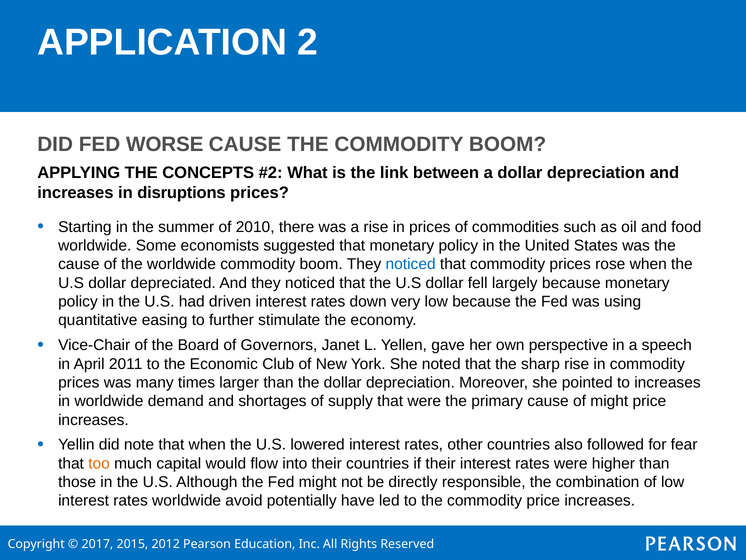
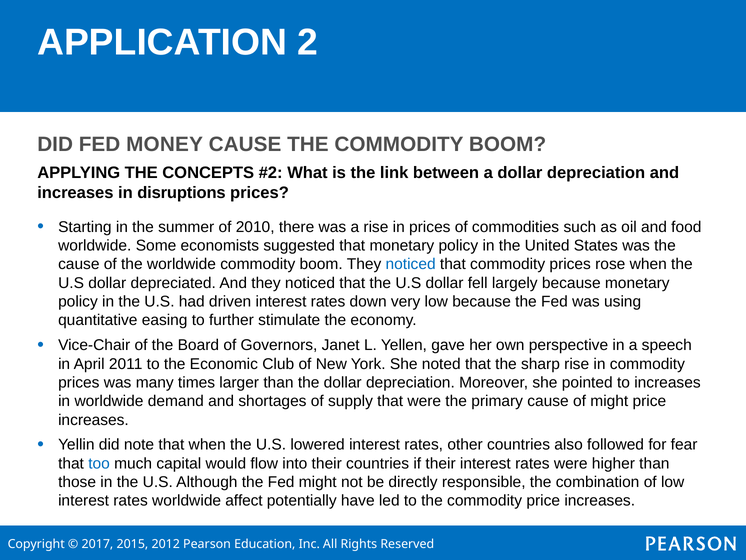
WORSE: WORSE -> MONEY
too colour: orange -> blue
avoid: avoid -> affect
